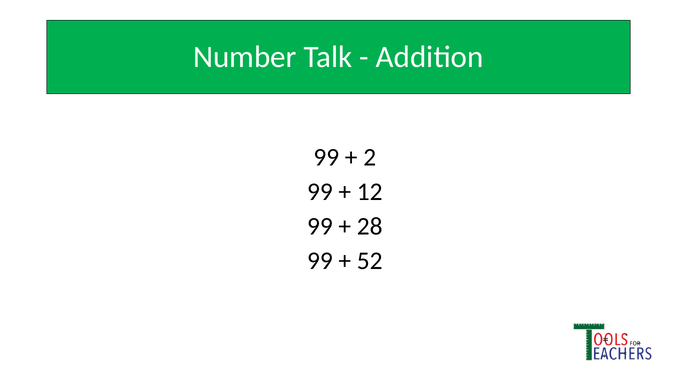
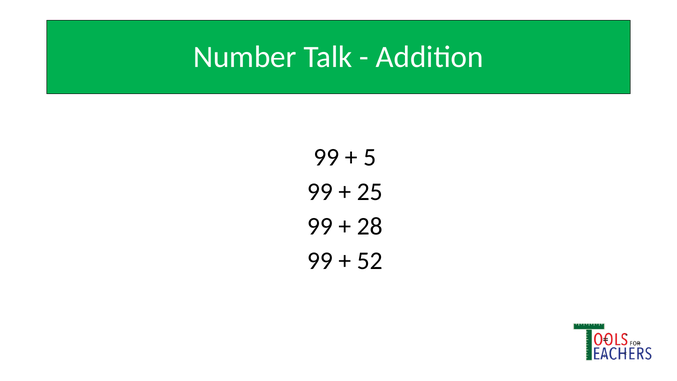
2: 2 -> 5
12: 12 -> 25
